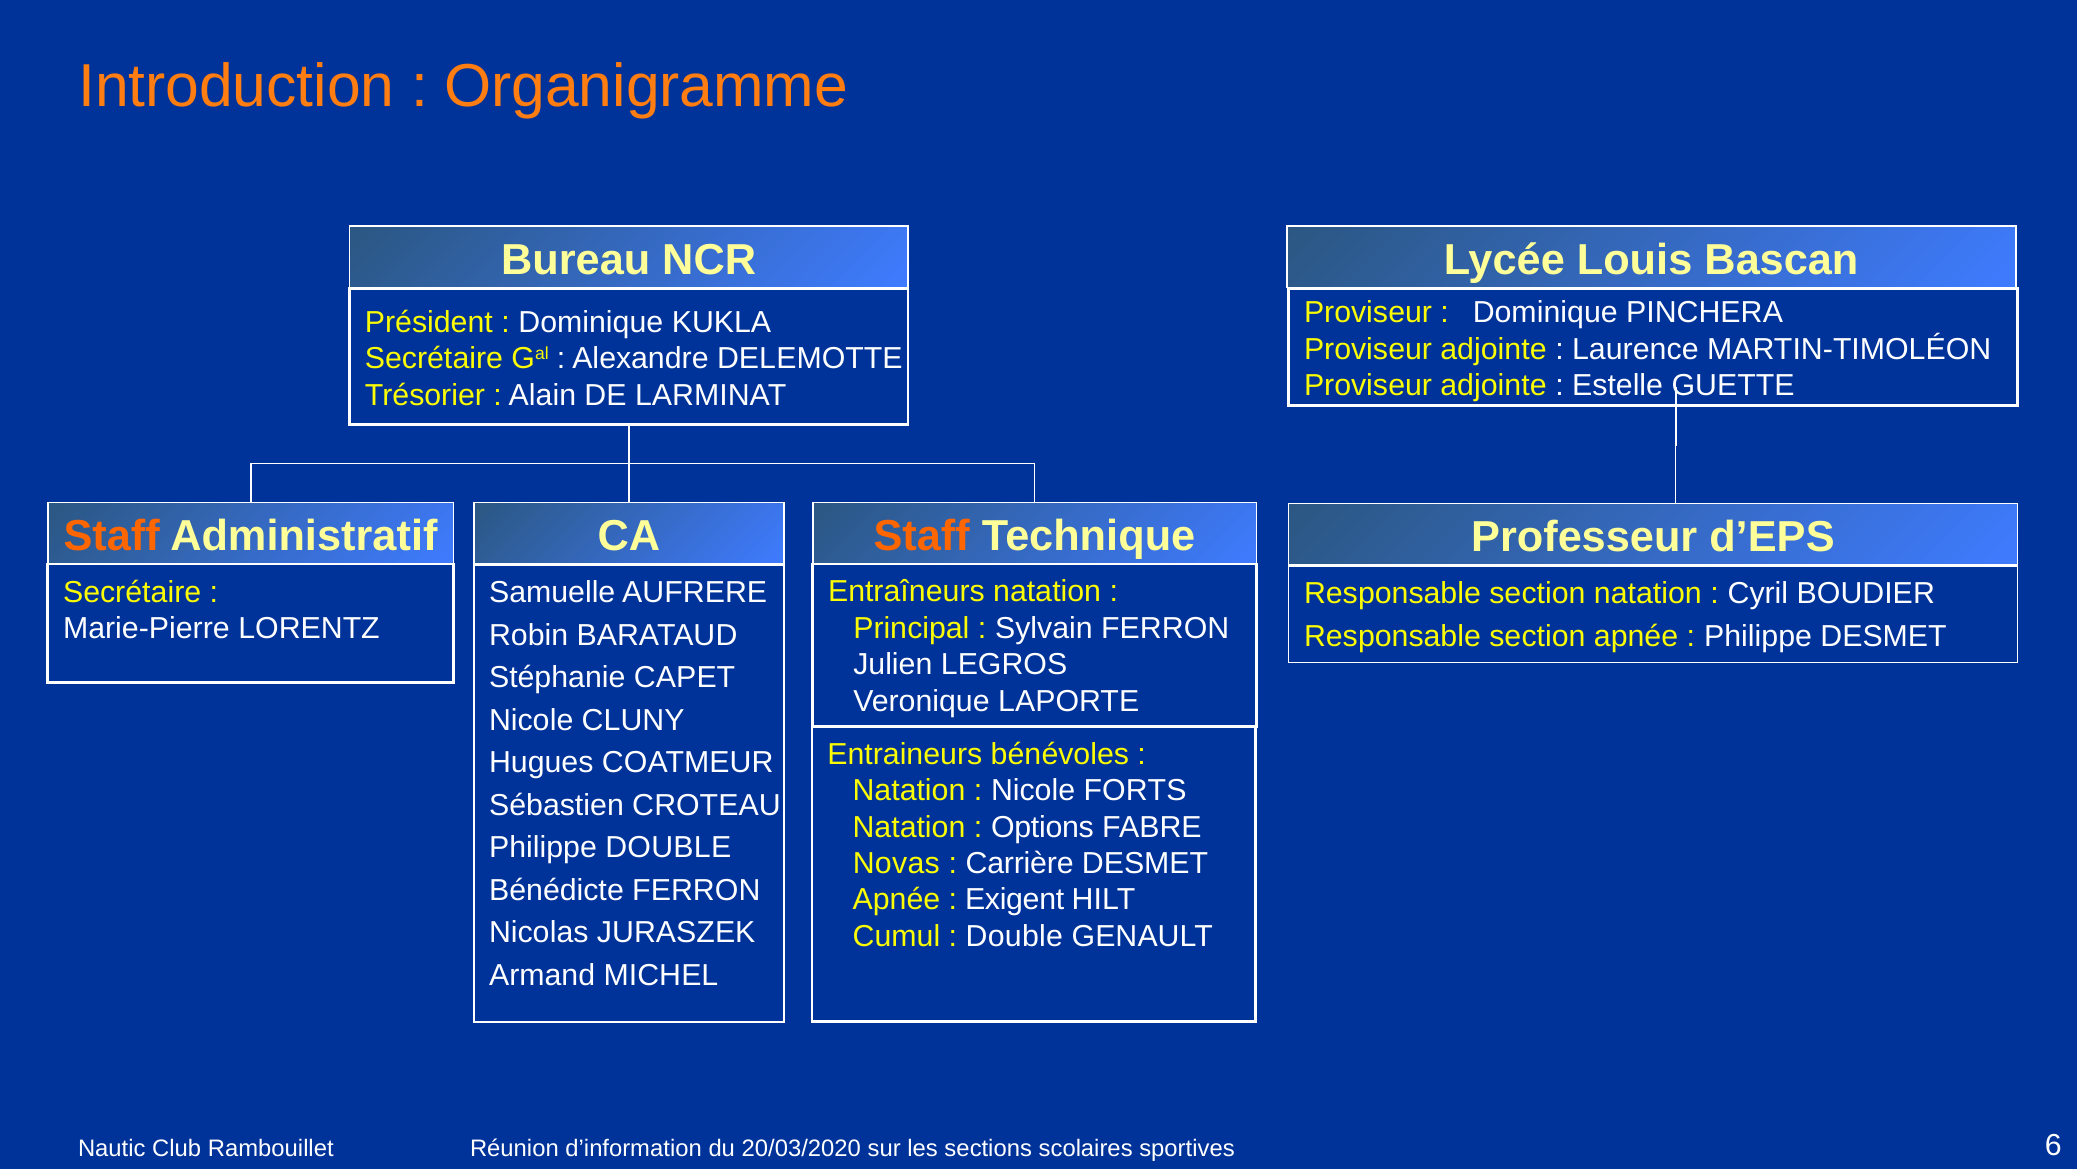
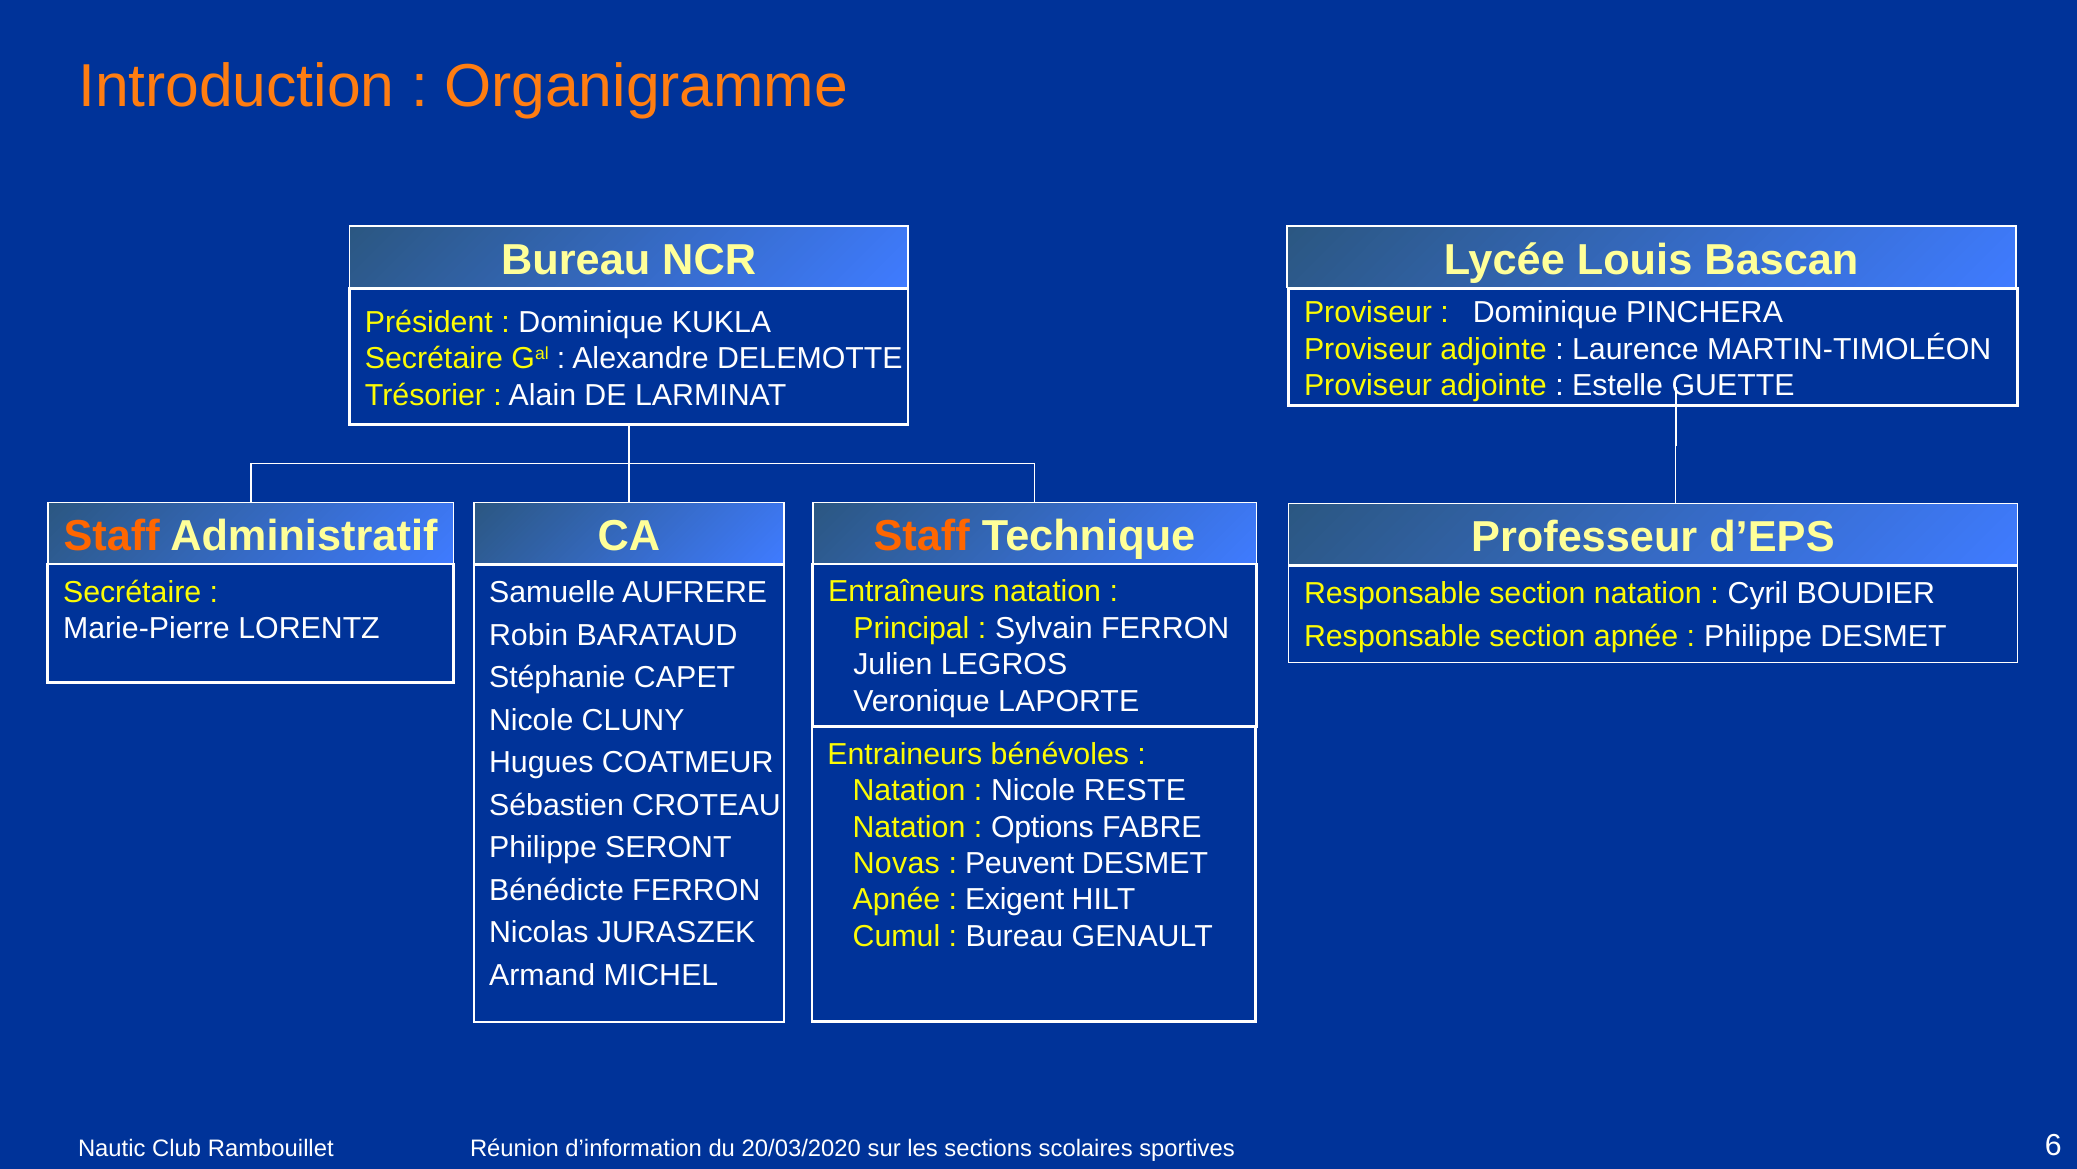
FORTS: FORTS -> RESTE
Philippe DOUBLE: DOUBLE -> SERONT
Carrière: Carrière -> Peuvent
Double at (1014, 936): Double -> Bureau
